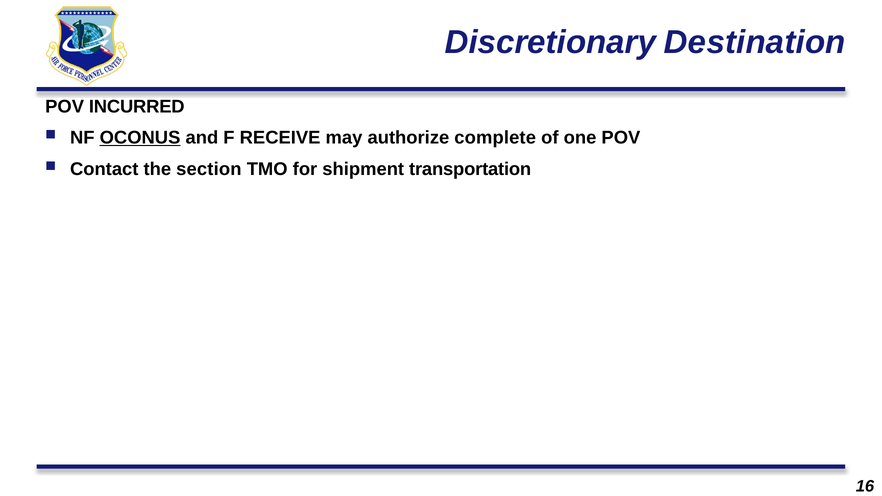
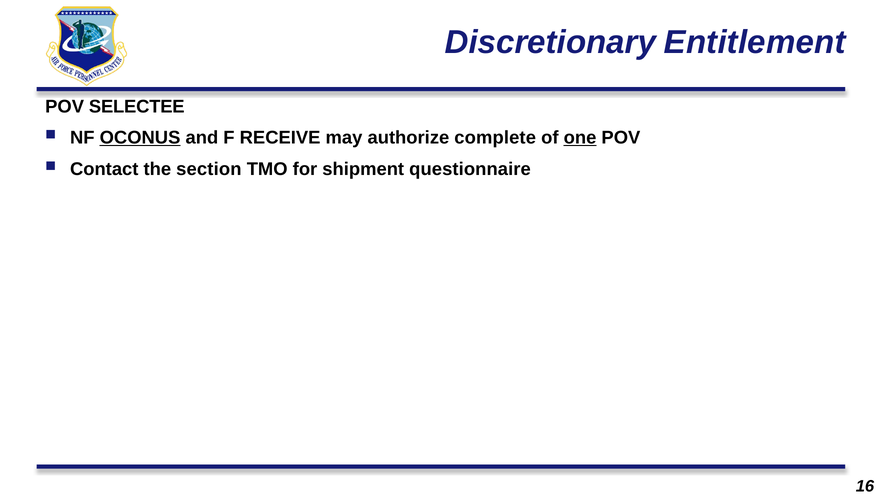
Destination: Destination -> Entitlement
INCURRED: INCURRED -> SELECTEE
one underline: none -> present
transportation: transportation -> questionnaire
